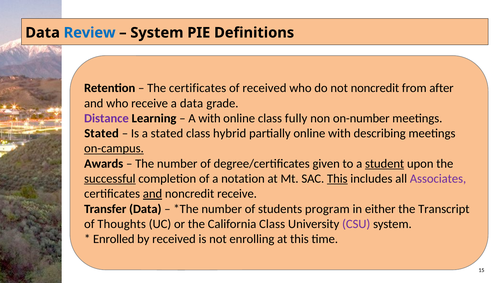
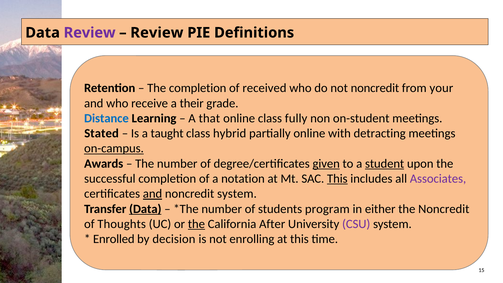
Review at (90, 33) colour: blue -> purple
System at (157, 33): System -> Review
The certificates: certificates -> completion
after: after -> your
a data: data -> their
Distance colour: purple -> blue
A with: with -> that
on-number: on-number -> on-student
a stated: stated -> taught
describing: describing -> detracting
given underline: none -> present
successful underline: present -> none
noncredit receive: receive -> system
Data at (145, 209) underline: none -> present
the Transcript: Transcript -> Noncredit
the at (196, 224) underline: none -> present
California Class: Class -> After
by received: received -> decision
